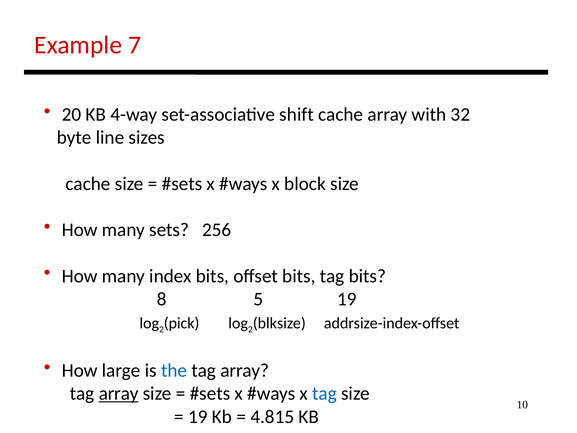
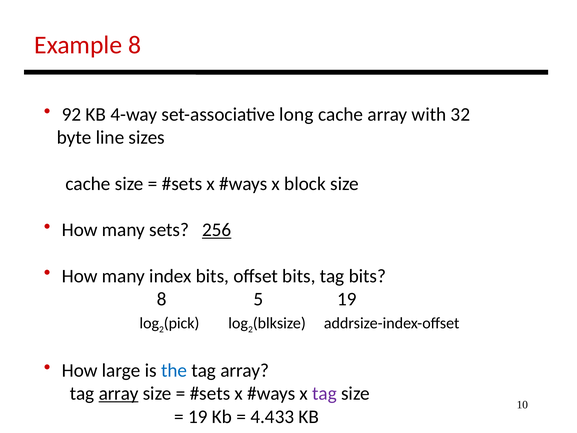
Example 7: 7 -> 8
20: 20 -> 92
shift: shift -> long
256 underline: none -> present
tag at (325, 393) colour: blue -> purple
4.815: 4.815 -> 4.433
